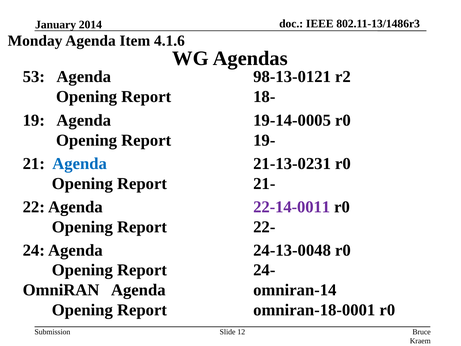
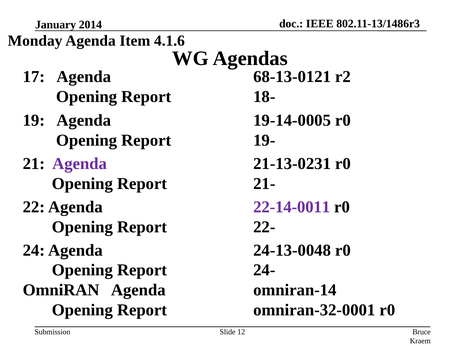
53: 53 -> 17
98-13-0121: 98-13-0121 -> 68-13-0121
Agenda at (80, 163) colour: blue -> purple
omniran-18-0001: omniran-18-0001 -> omniran-32-0001
